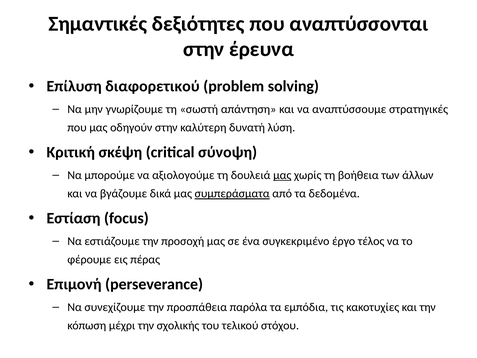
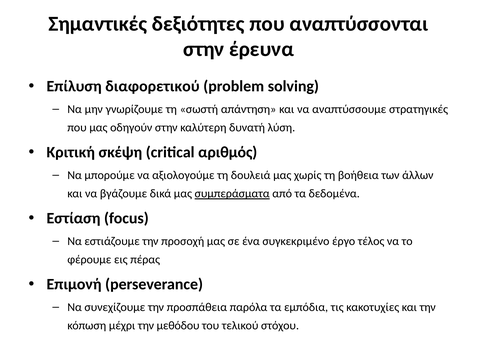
σύνοψη: σύνοψη -> αριθμός
μας at (282, 175) underline: present -> none
σχολικής: σχολικής -> μεθόδου
